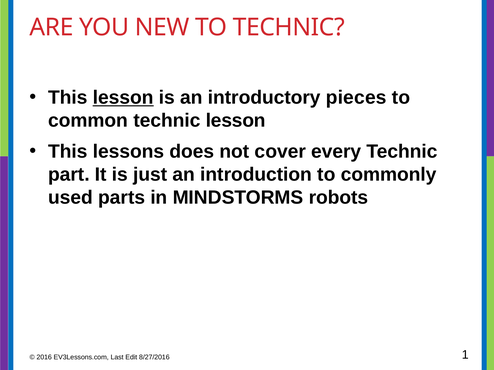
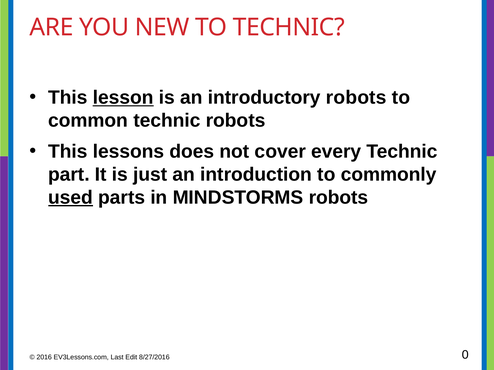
introductory pieces: pieces -> robots
technic lesson: lesson -> robots
used underline: none -> present
1: 1 -> 0
